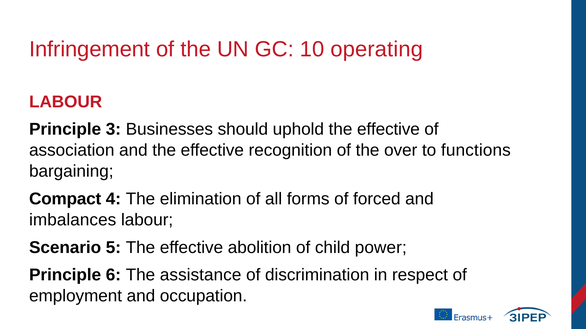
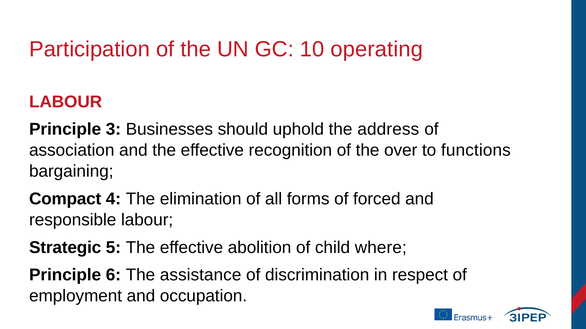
Infringement: Infringement -> Participation
uphold the effective: effective -> address
imbalances: imbalances -> responsible
Scenario: Scenario -> Strategic
power: power -> where
